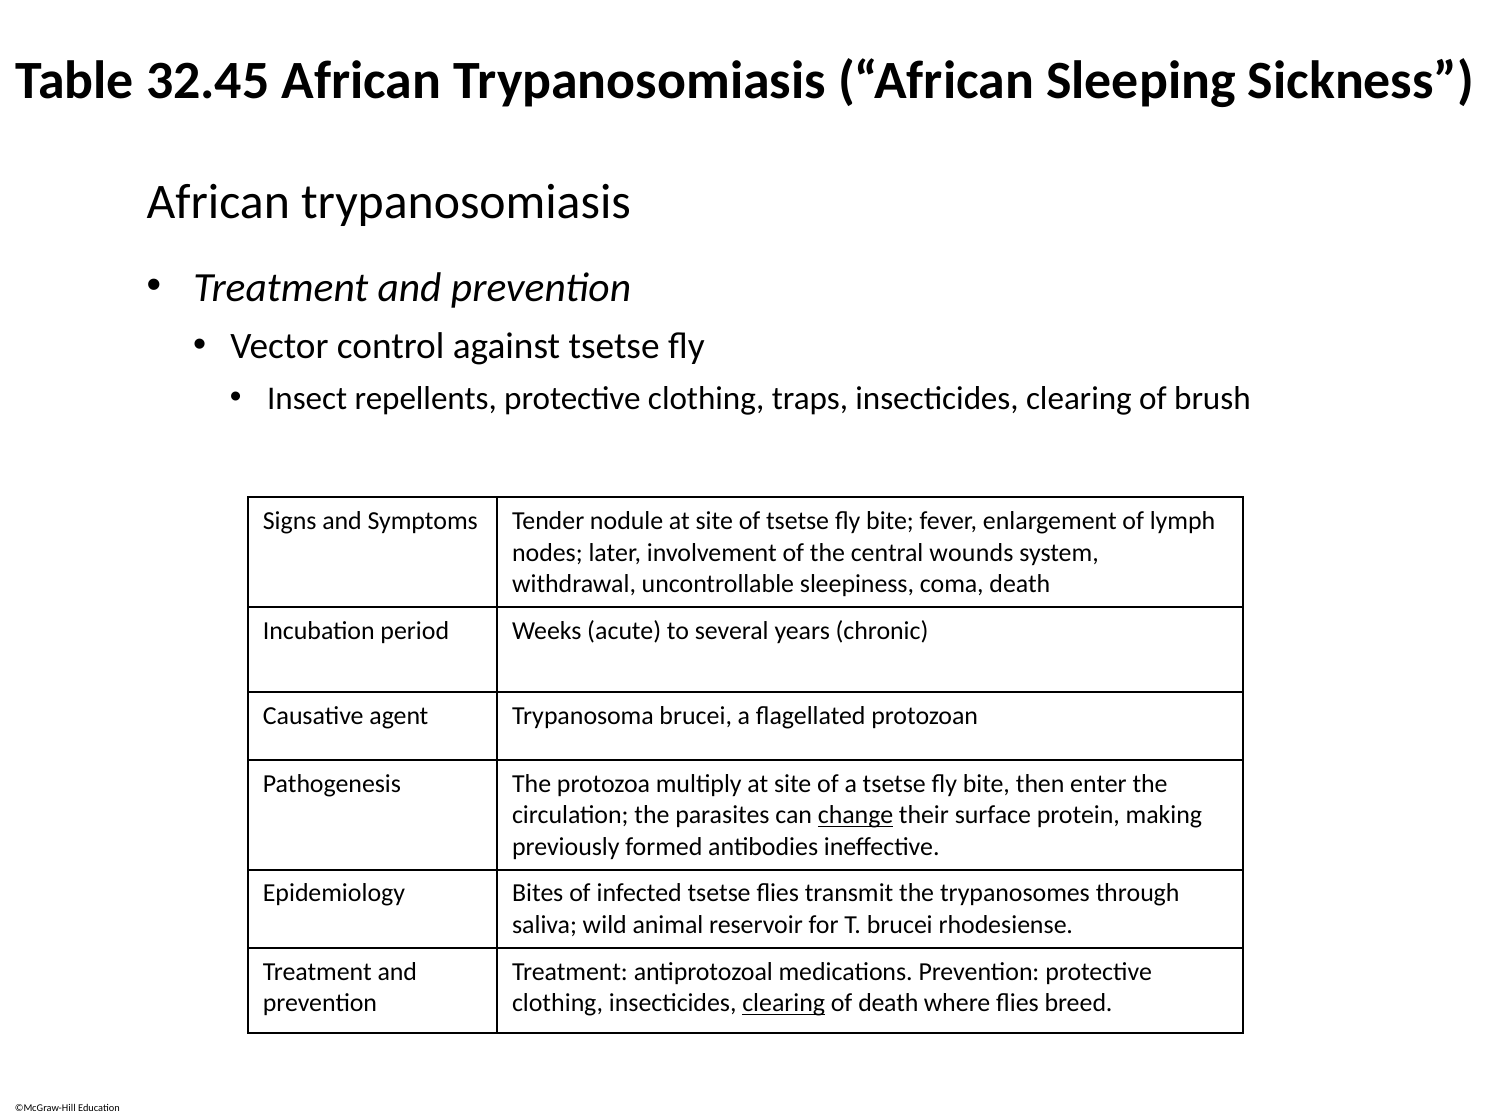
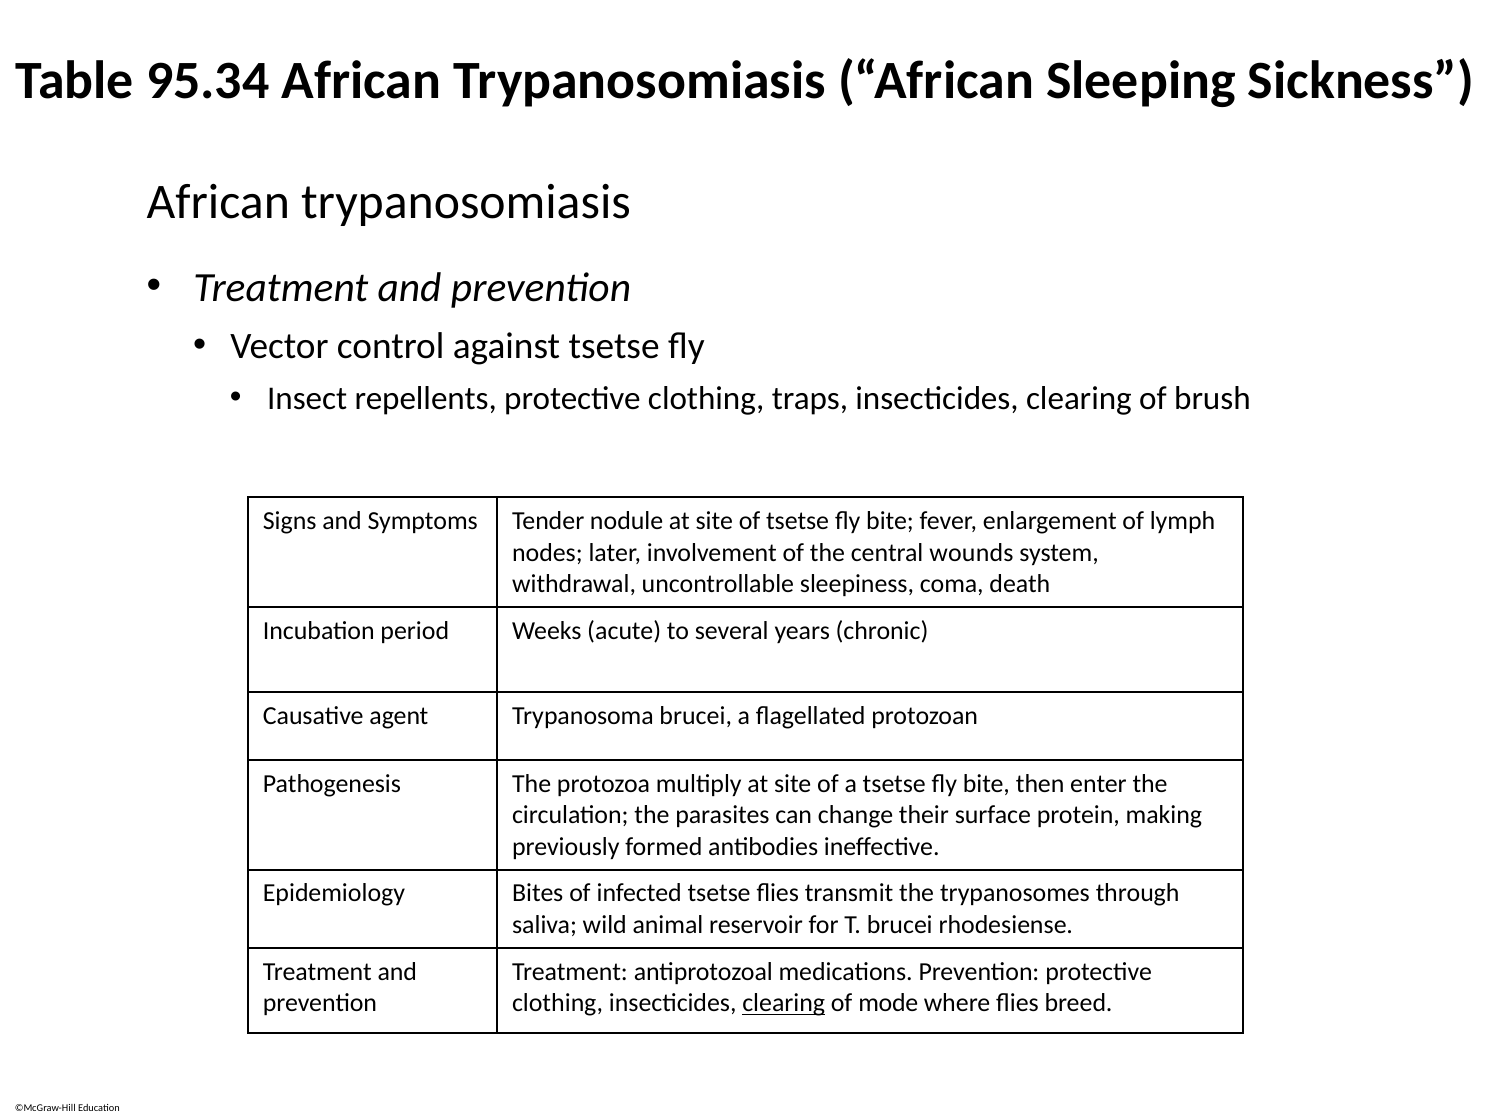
32.45: 32.45 -> 95.34
change underline: present -> none
of death: death -> mode
